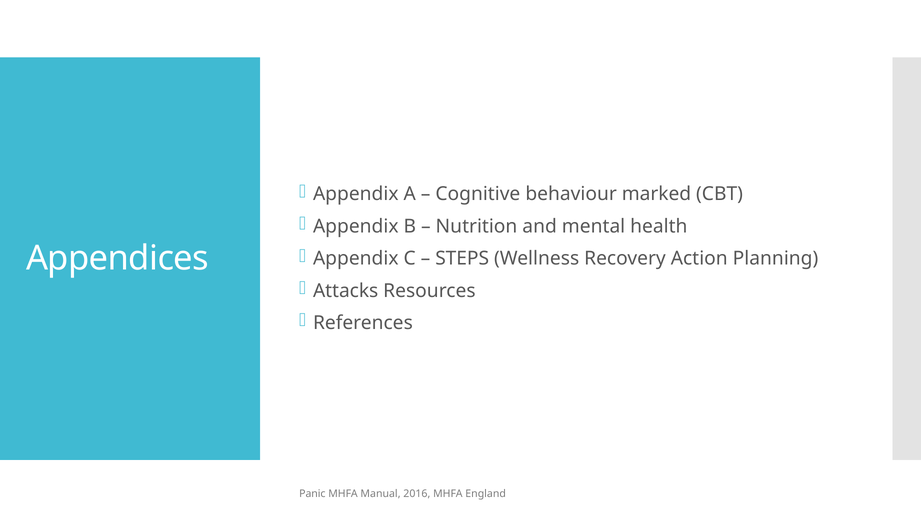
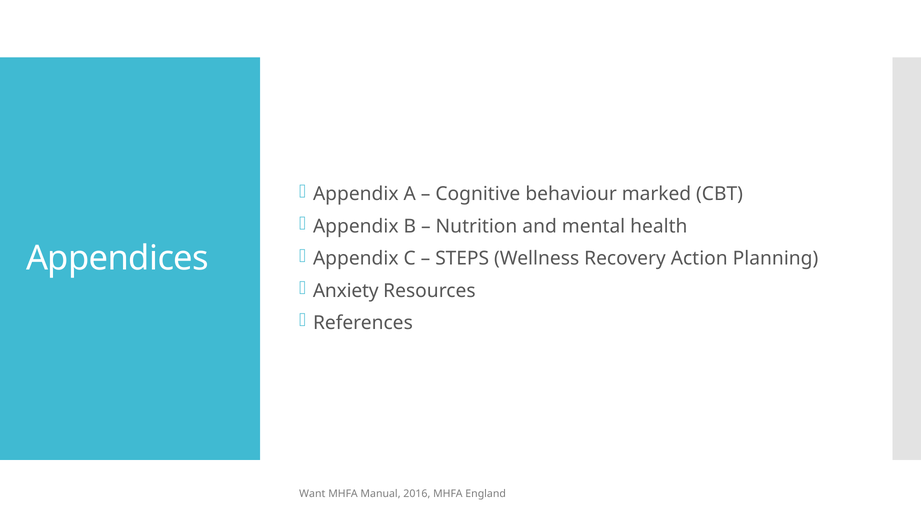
Attacks: Attacks -> Anxiety
Panic: Panic -> Want
